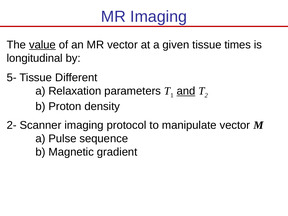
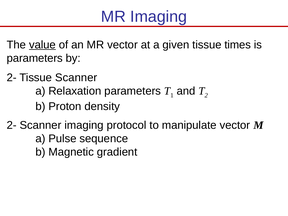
longitudinal at (35, 58): longitudinal -> parameters
5- at (12, 78): 5- -> 2-
Tissue Different: Different -> Scanner
and underline: present -> none
